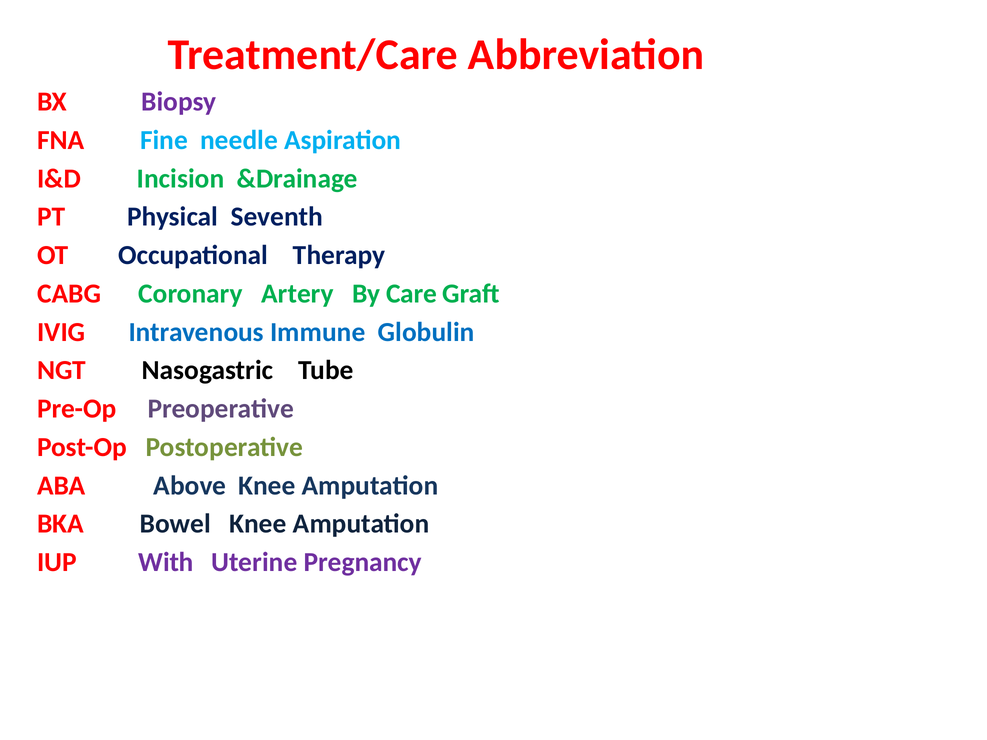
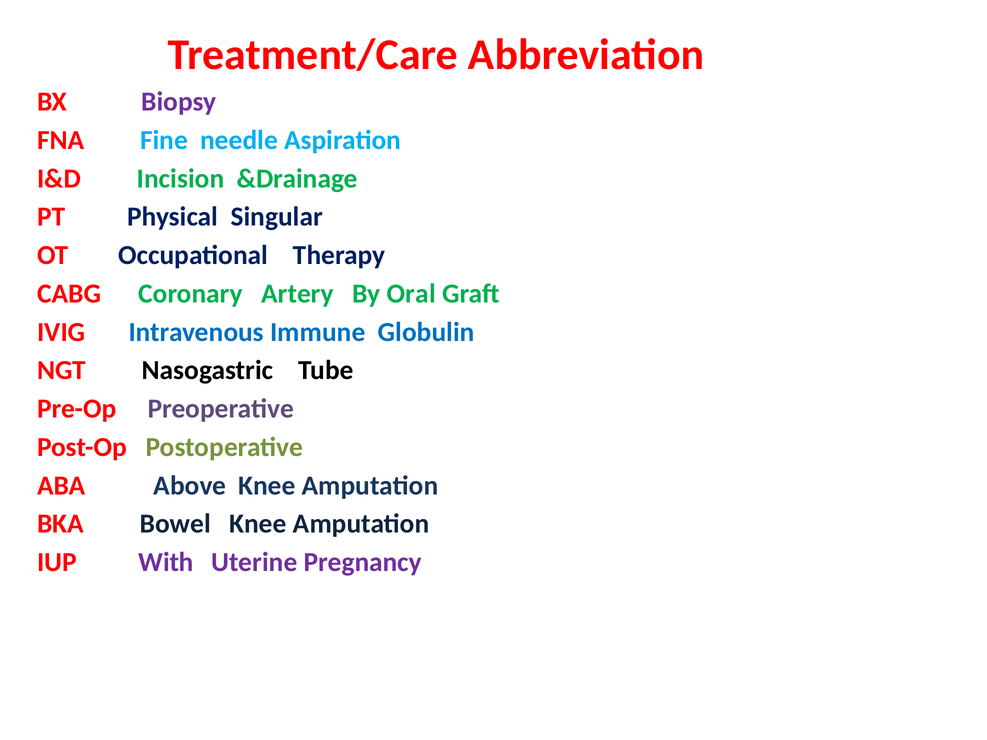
Seventh: Seventh -> Singular
Care: Care -> Oral
